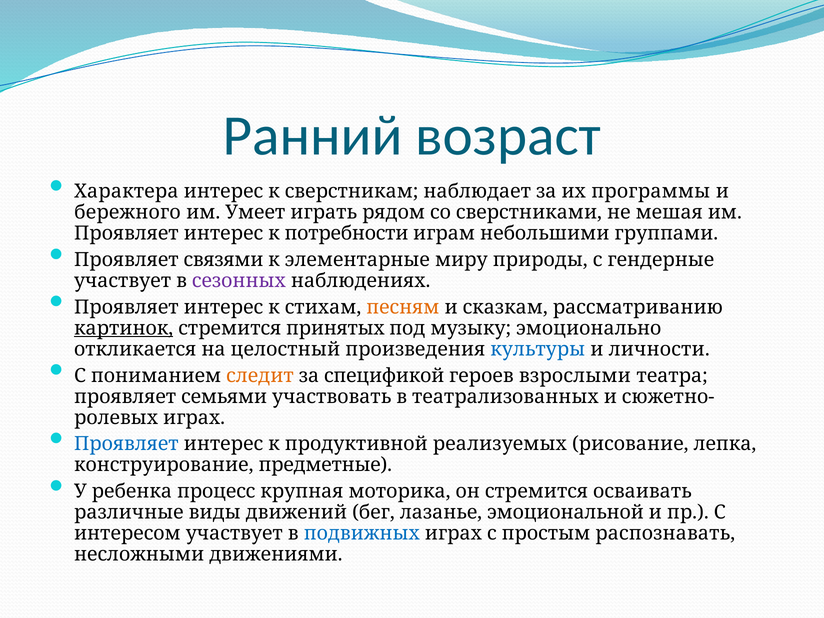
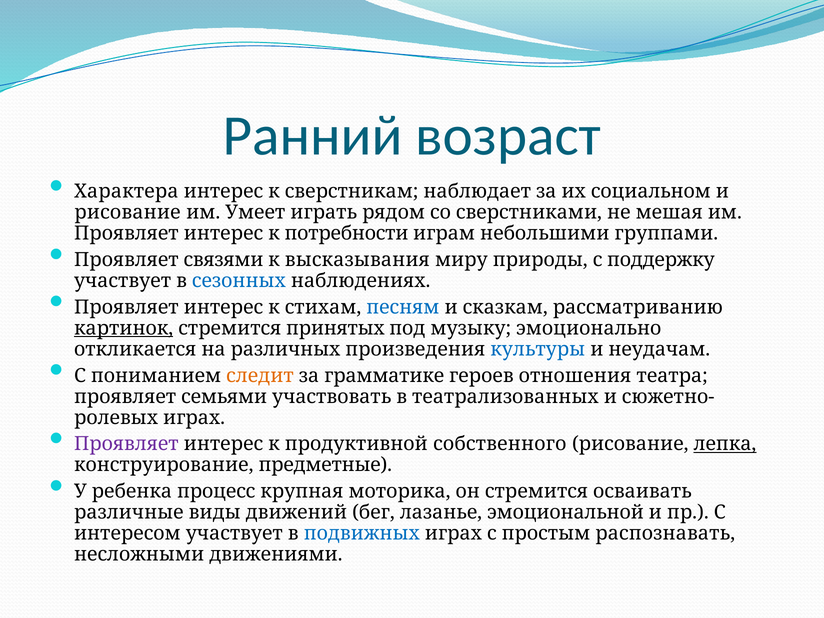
программы: программы -> социальном
бережного at (127, 213): бережного -> рисование
элементарные: элементарные -> высказывания
гендерные: гендерные -> поддержку
сезонных colour: purple -> blue
песням colour: orange -> blue
целостный: целостный -> различных
личности: личности -> неудачам
спецификой: спецификой -> грамматике
взрослыми: взрослыми -> отношения
Проявляет at (126, 444) colour: blue -> purple
реализуемых: реализуемых -> собственного
лепка underline: none -> present
